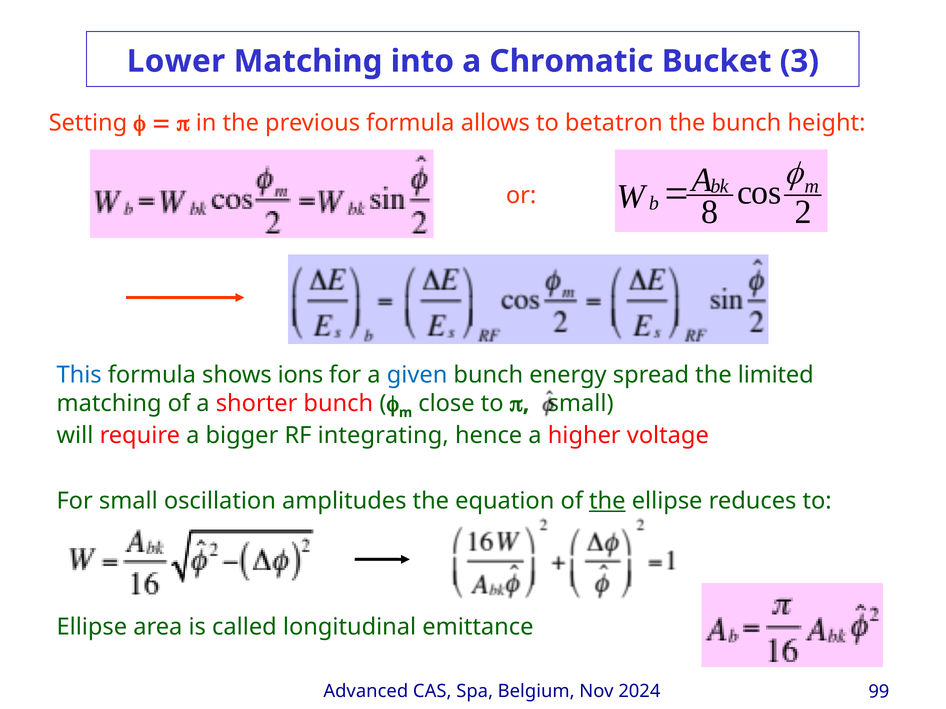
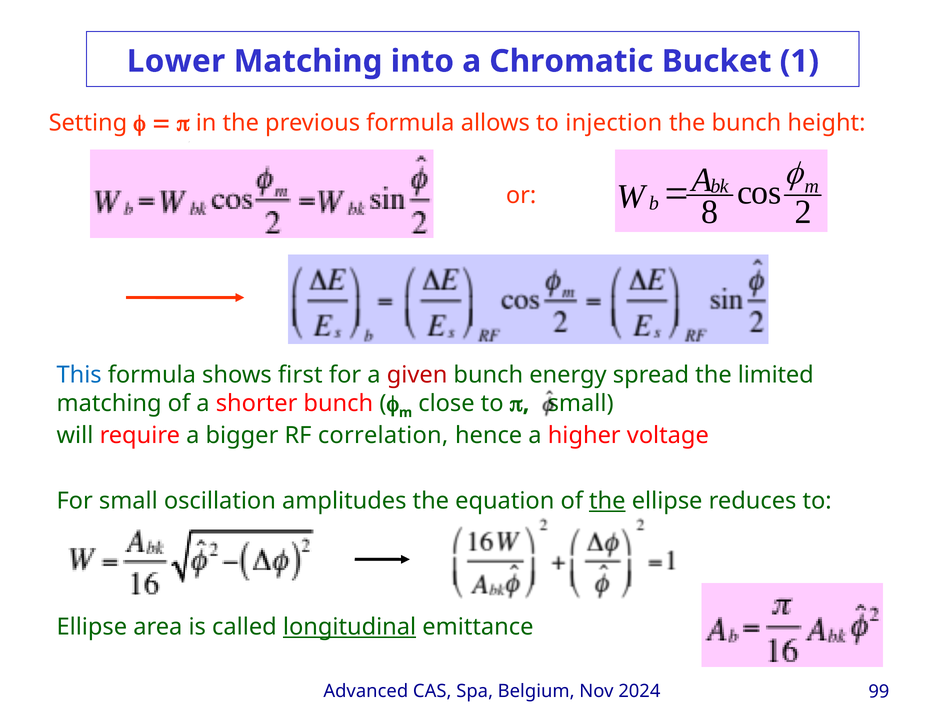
3: 3 -> 1
betatron: betatron -> injection
ions: ions -> first
given colour: blue -> red
integrating: integrating -> correlation
longitudinal underline: none -> present
